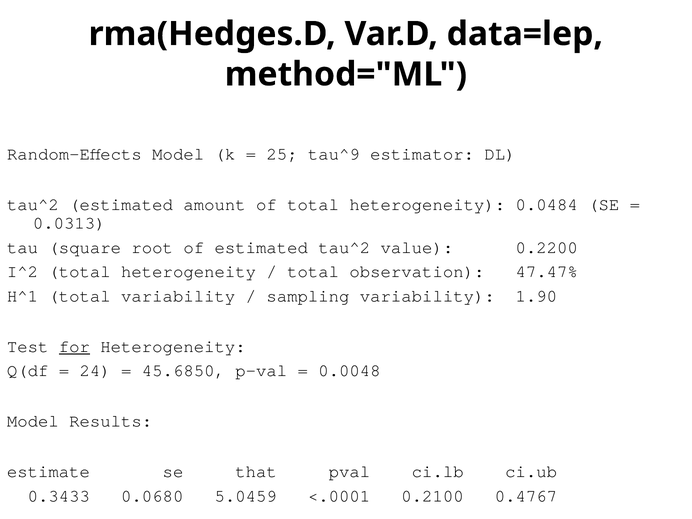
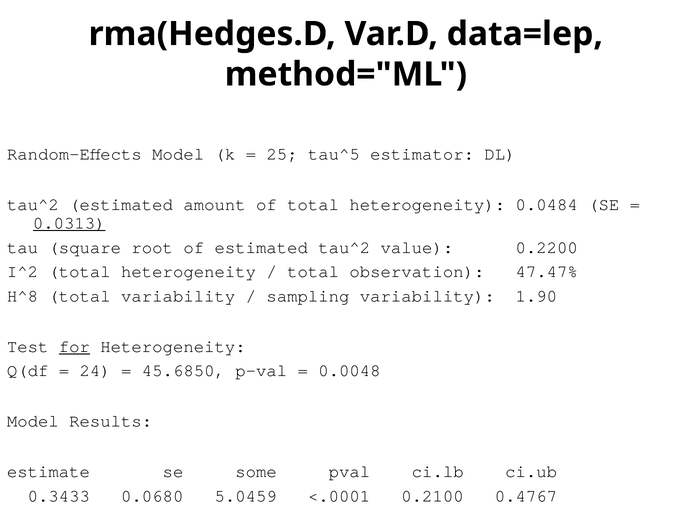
tau^9: tau^9 -> tau^5
0.0313 underline: none -> present
H^1: H^1 -> H^8
that: that -> some
